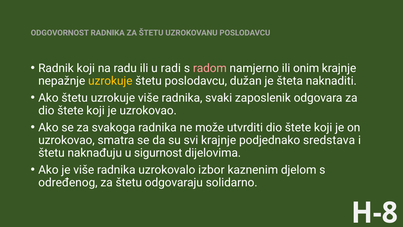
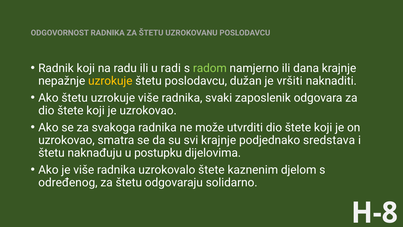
radom colour: pink -> light green
onim: onim -> dana
šteta: šteta -> vršiti
sigurnost: sigurnost -> postupku
uzrokovalo izbor: izbor -> štete
